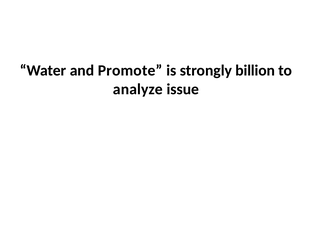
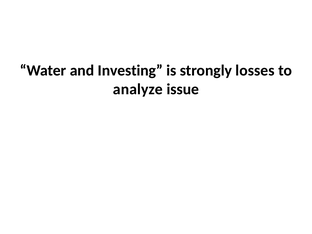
Promote: Promote -> Investing
billion: billion -> losses
